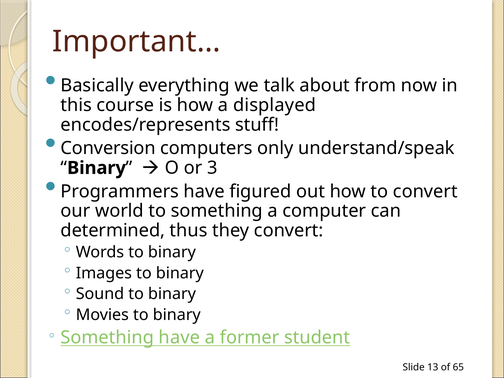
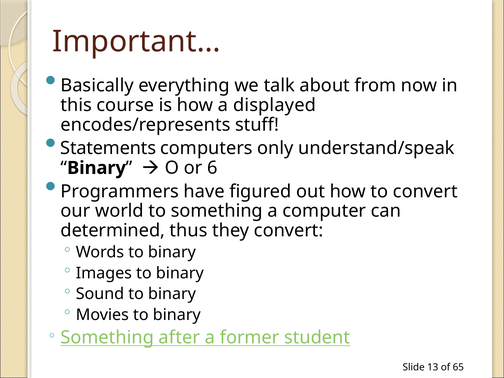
Conversion: Conversion -> Statements
3: 3 -> 6
Something have: have -> after
